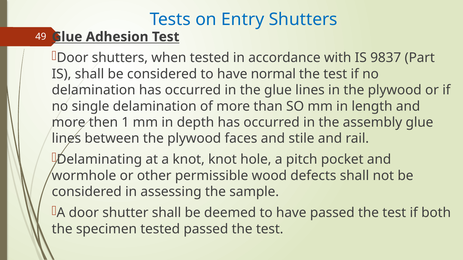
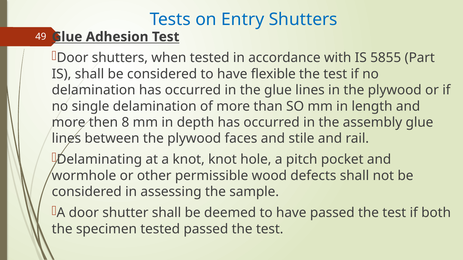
9837: 9837 -> 5855
normal: normal -> flexible
1: 1 -> 8
